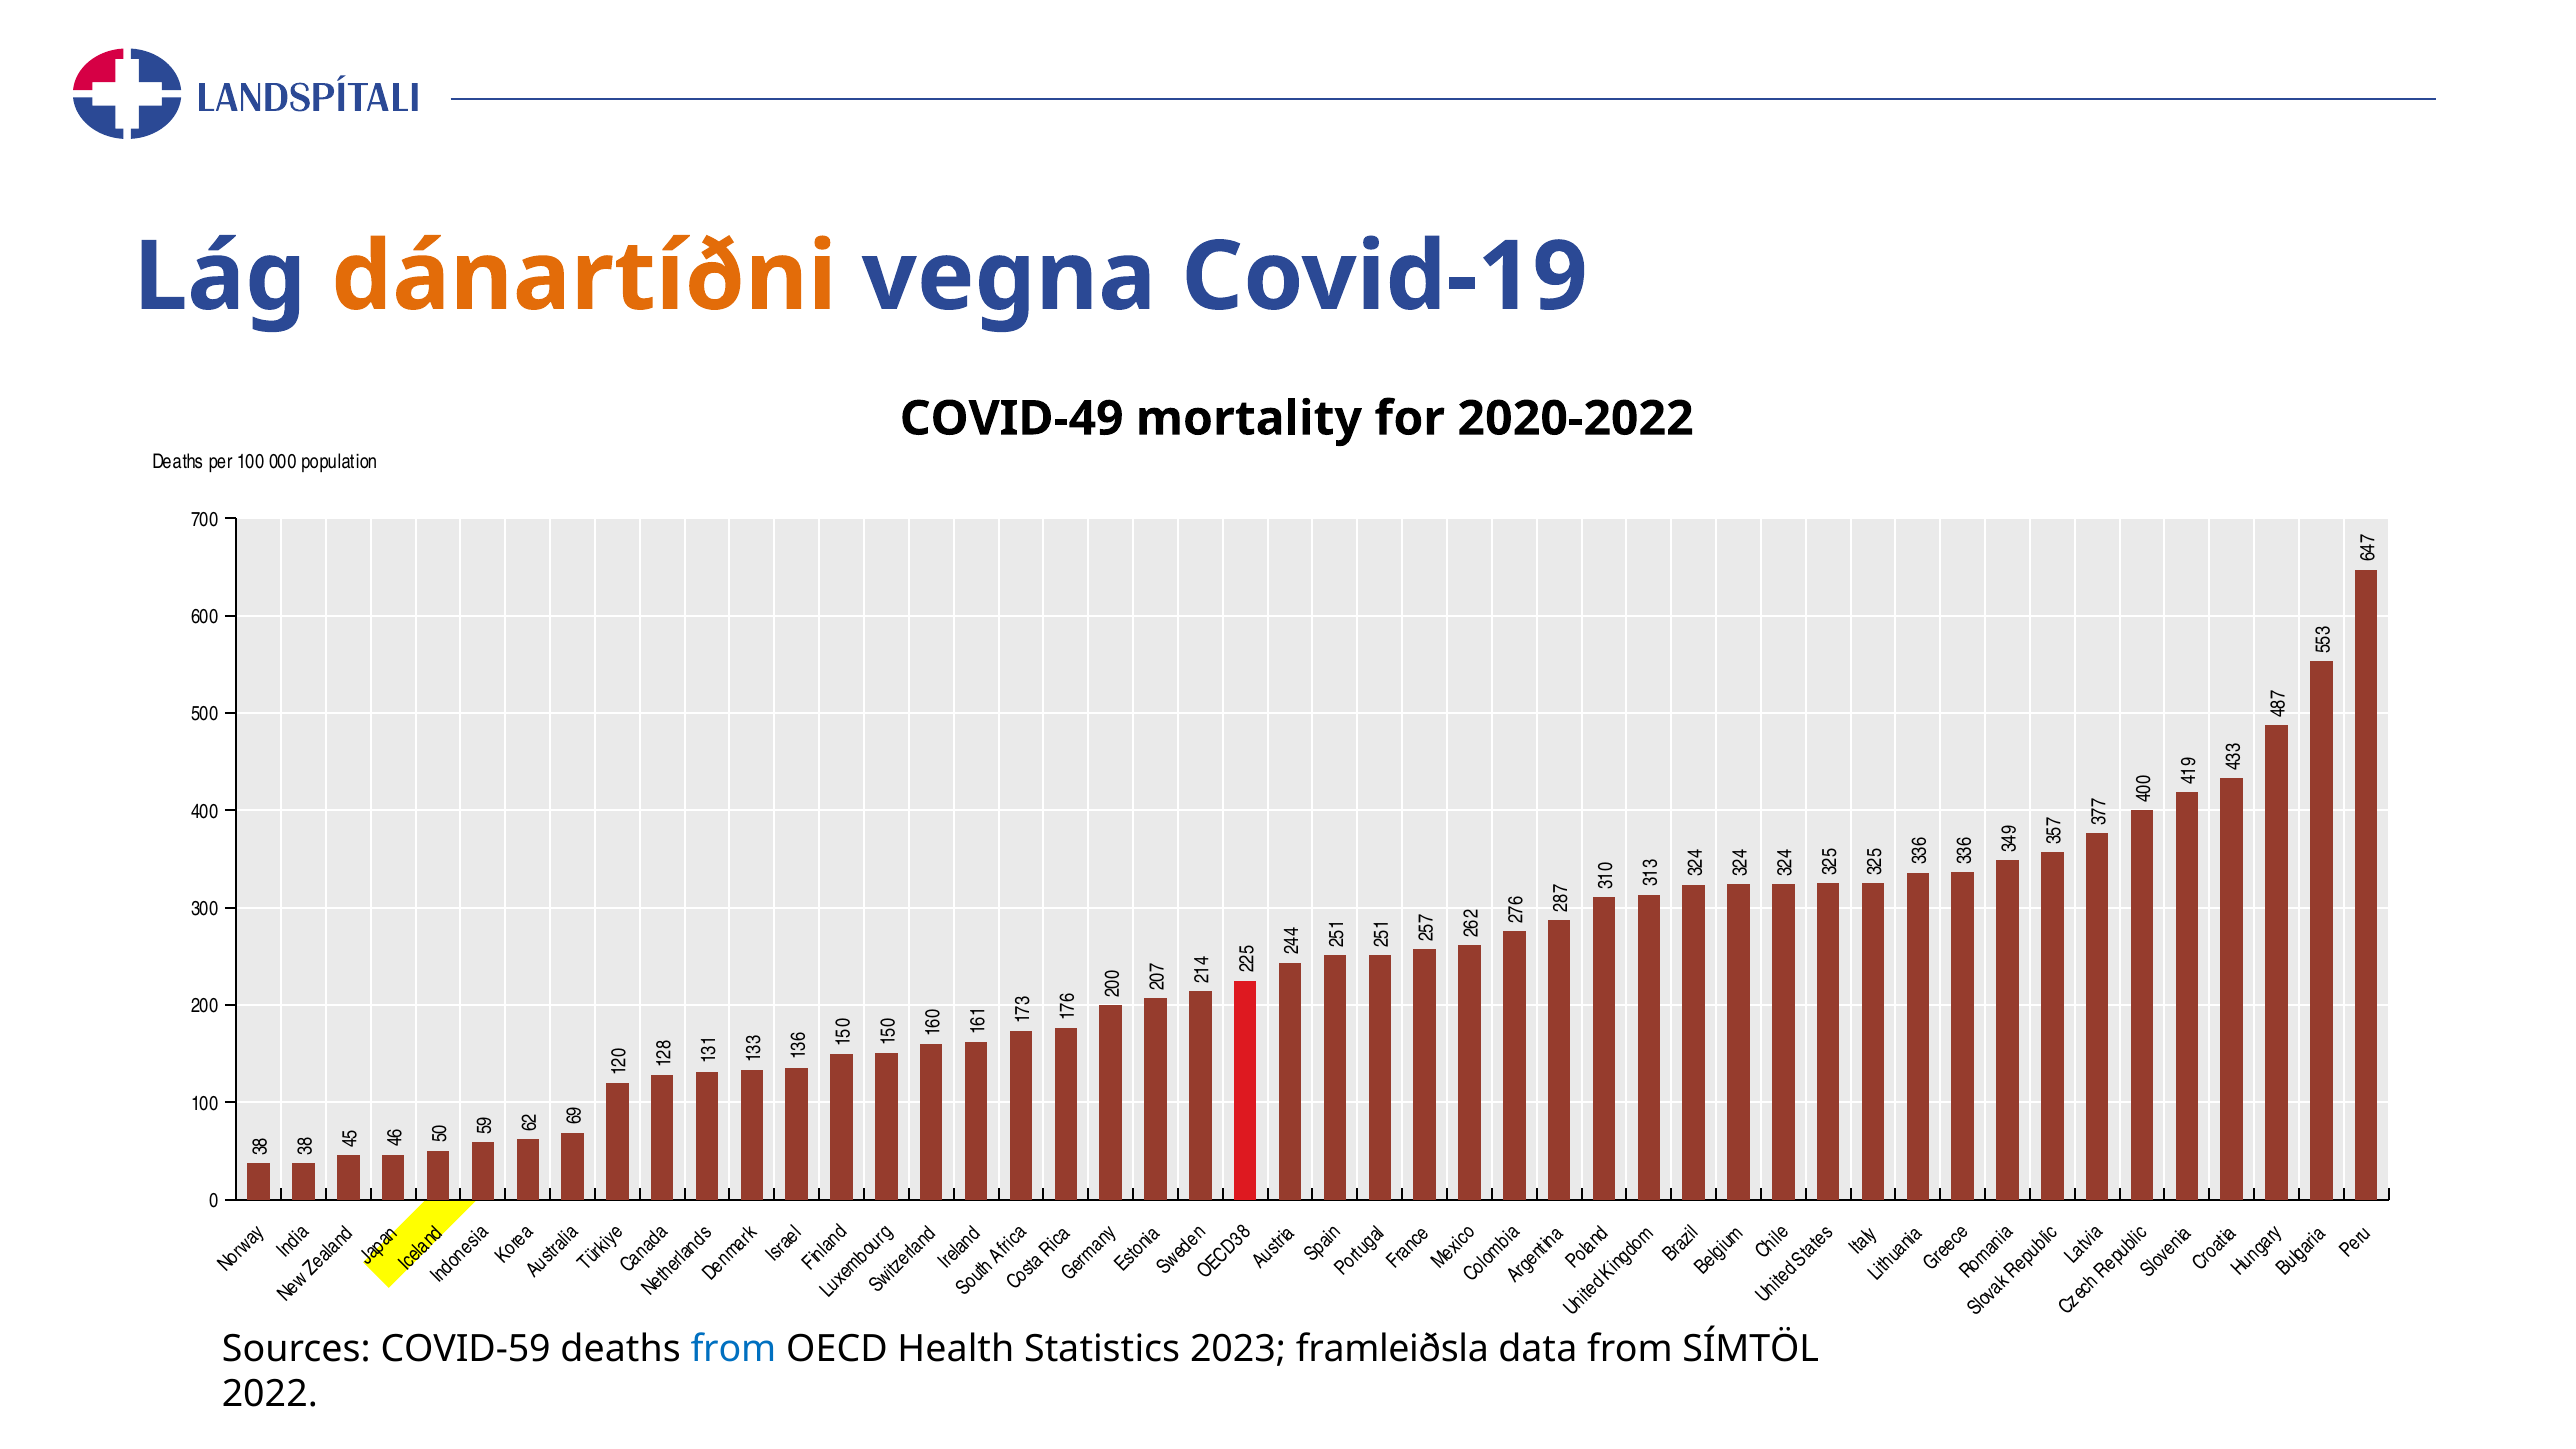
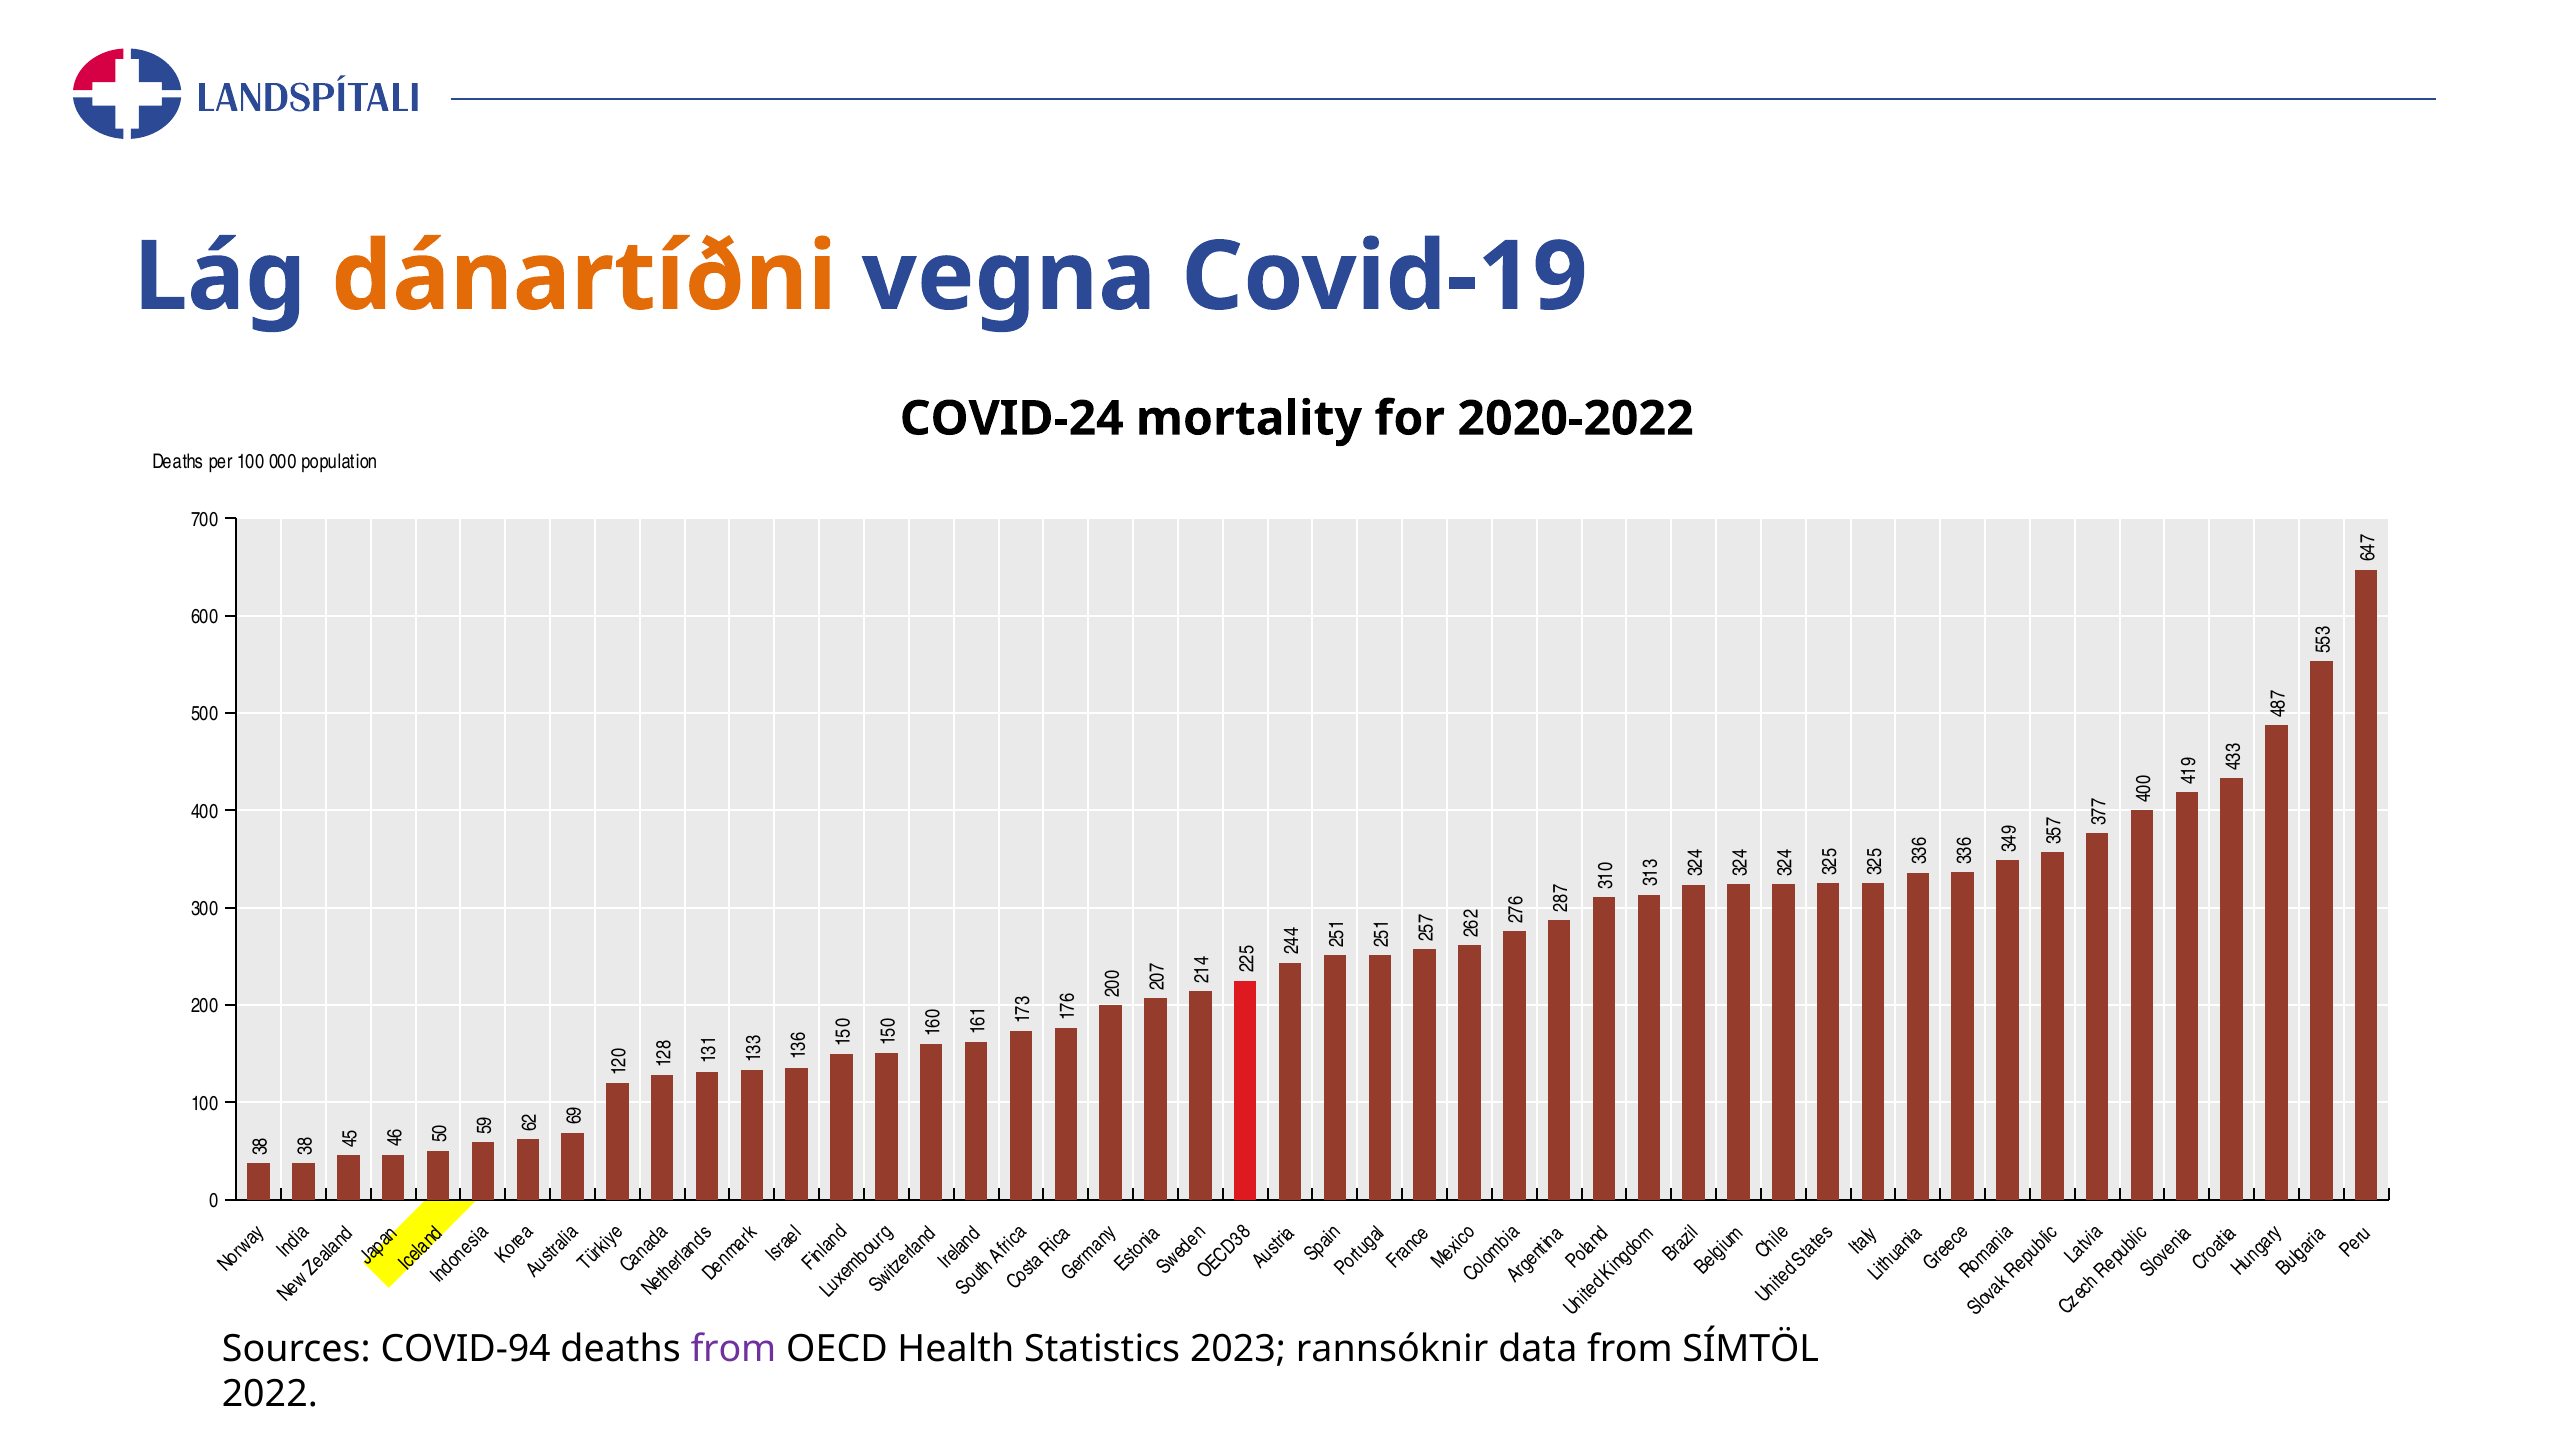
COVID-49: COVID-49 -> COVID-24
COVID-59: COVID-59 -> COVID-94
from at (733, 1349) colour: blue -> purple
framleiðsla: framleiðsla -> rannsóknir
